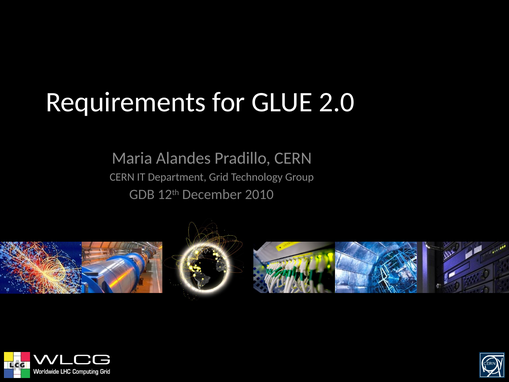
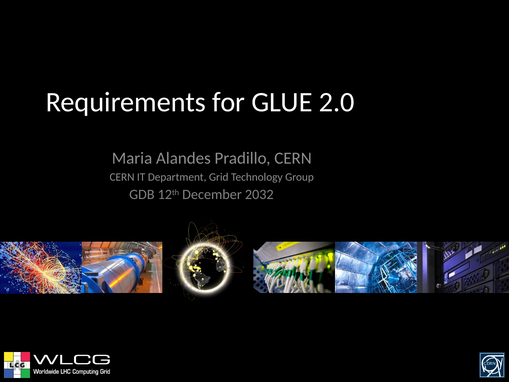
2010: 2010 -> 2032
